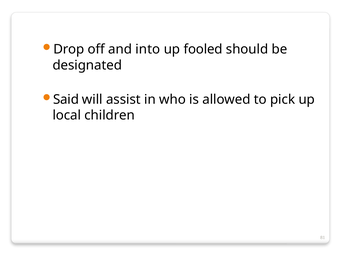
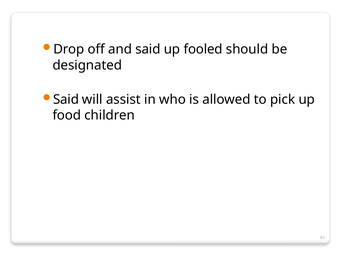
and into: into -> said
local: local -> food
